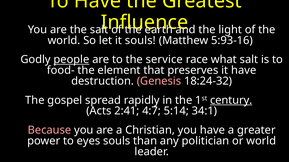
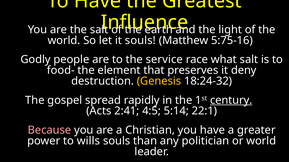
5:93-16: 5:93-16 -> 5:75-16
people underline: present -> none
it have: have -> deny
Genesis colour: pink -> yellow
4:7: 4:7 -> 4:5
34:1: 34:1 -> 22:1
eyes: eyes -> wills
